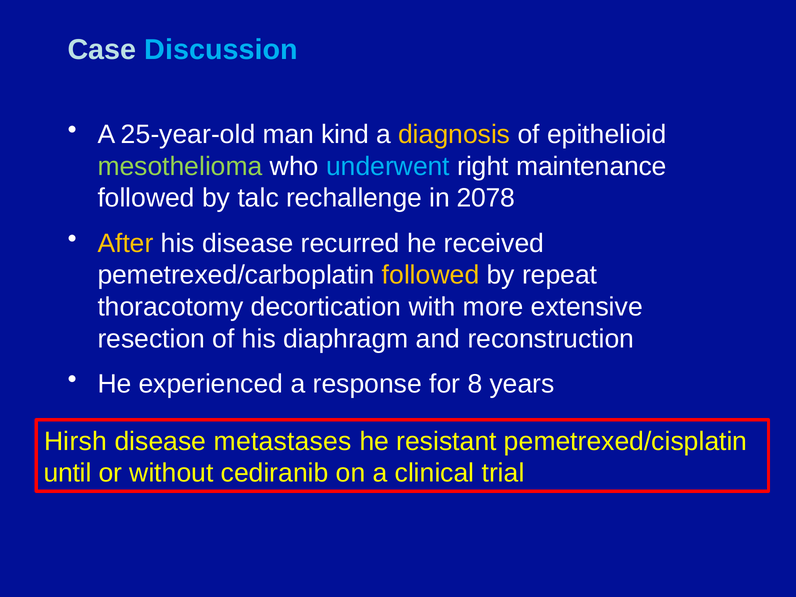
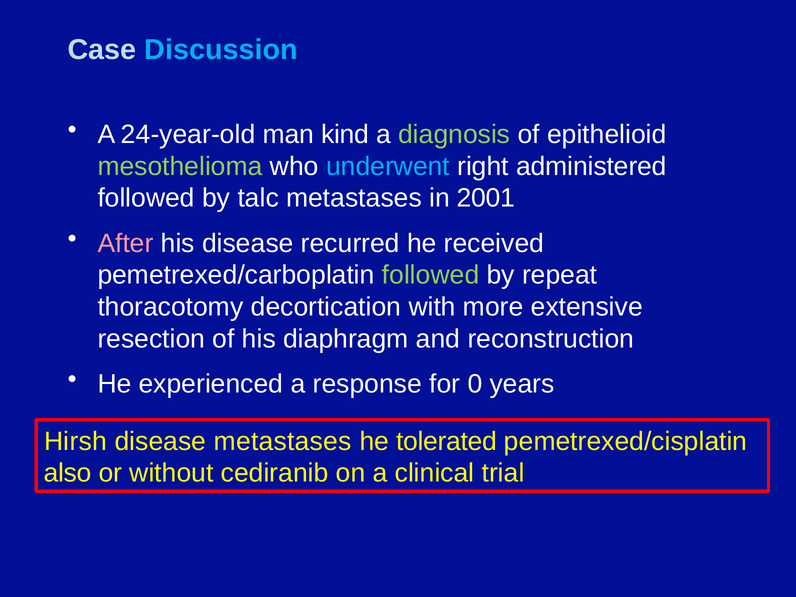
25-year-old: 25-year-old -> 24-year-old
diagnosis colour: yellow -> light green
maintenance: maintenance -> administered
talc rechallenge: rechallenge -> metastases
2078: 2078 -> 2001
After colour: yellow -> pink
followed at (431, 275) colour: yellow -> light green
8: 8 -> 0
resistant: resistant -> tolerated
until: until -> also
